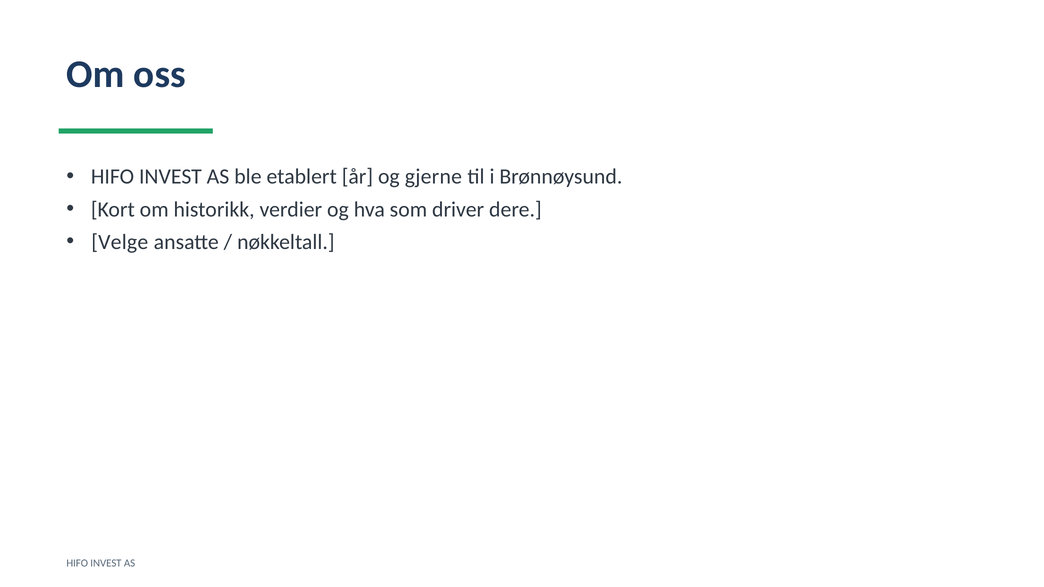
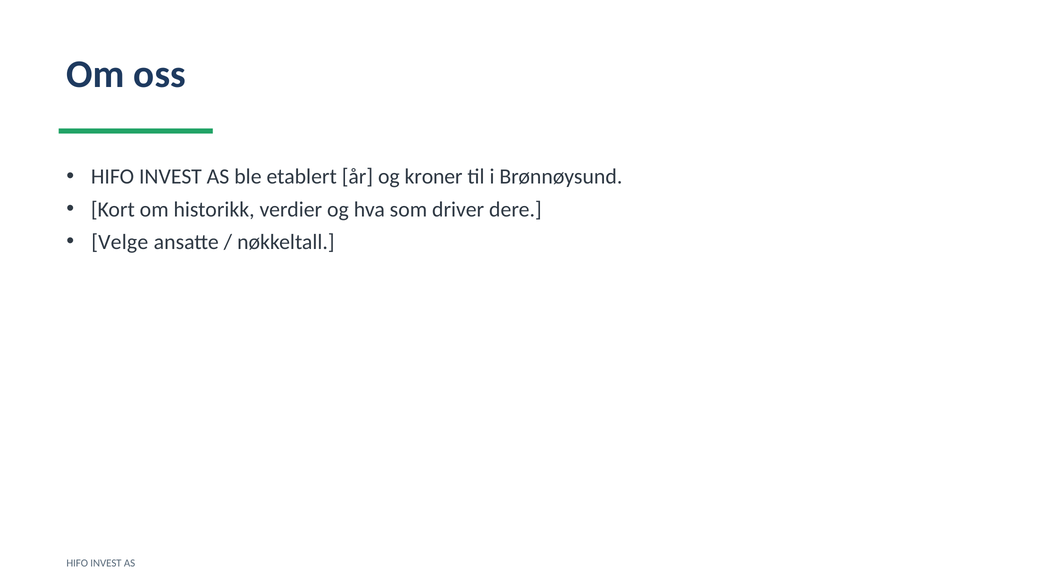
gjerne: gjerne -> kroner
